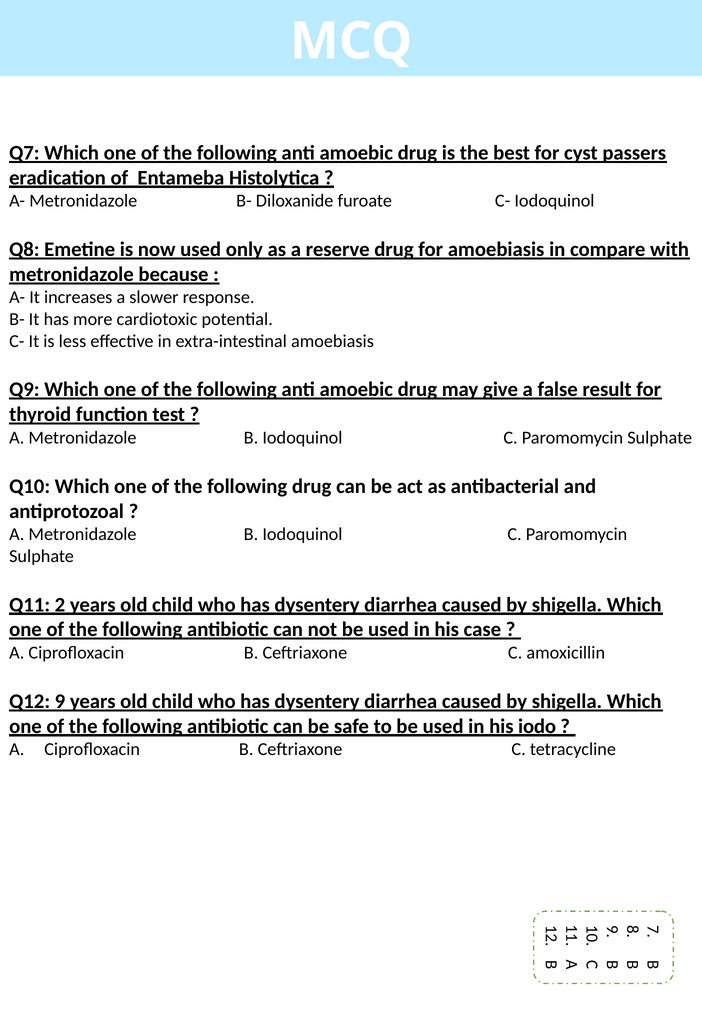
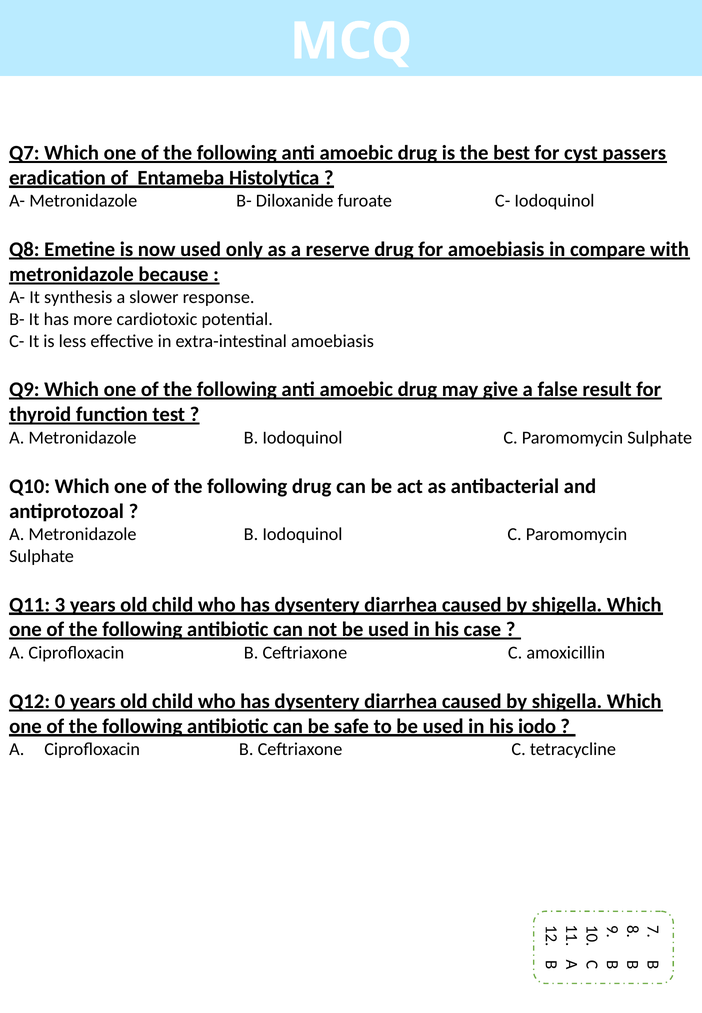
increases: increases -> synthesis
Q11 2: 2 -> 3
Q12 9: 9 -> 0
